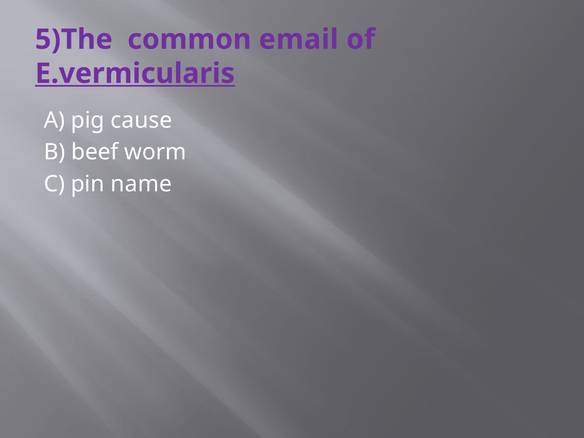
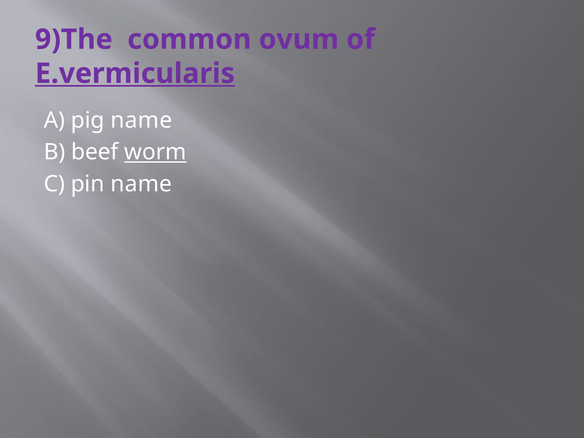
5)The: 5)The -> 9)The
email: email -> ovum
pig cause: cause -> name
worm underline: none -> present
